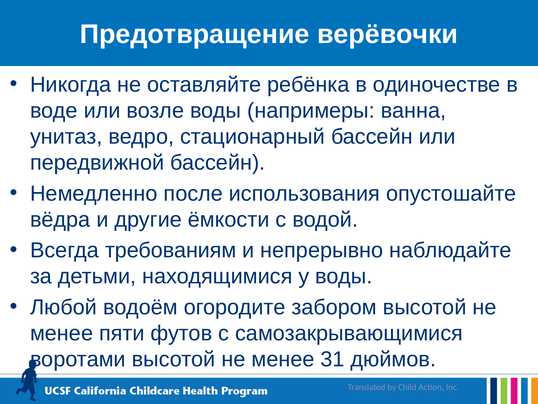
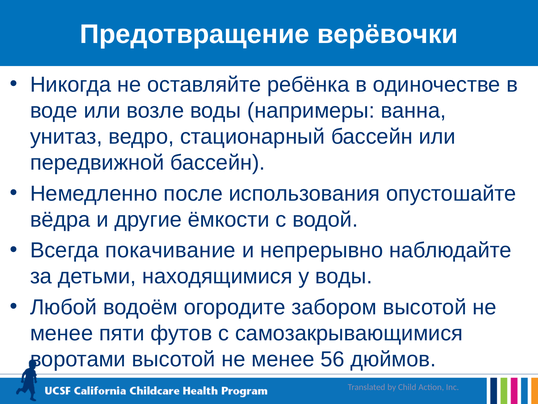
требованиям: требованиям -> покачивание
31: 31 -> 56
